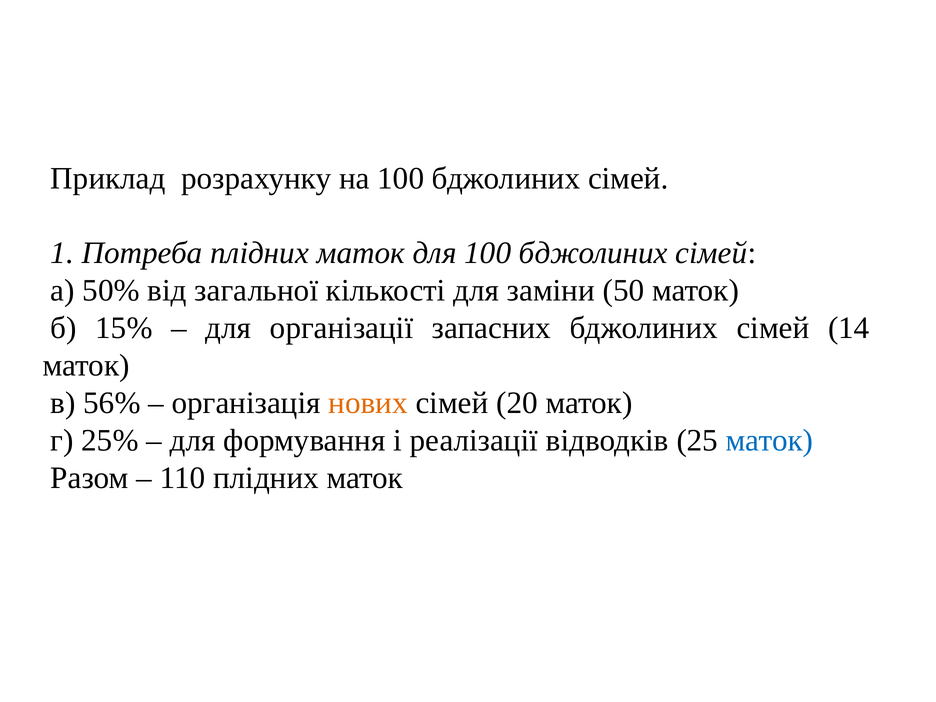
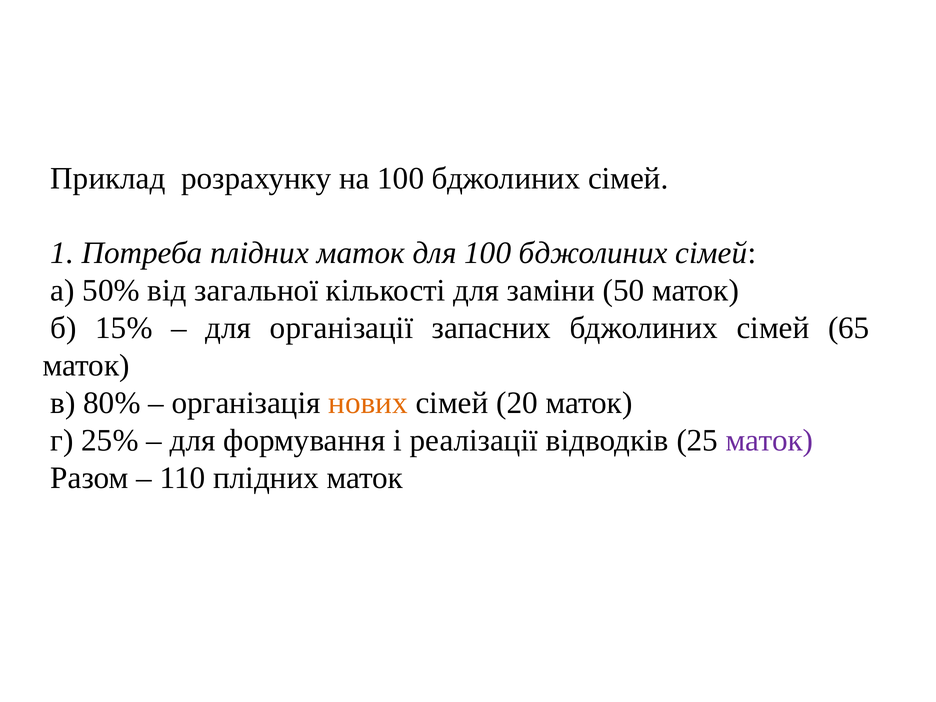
14: 14 -> 65
56%: 56% -> 80%
маток at (769, 440) colour: blue -> purple
